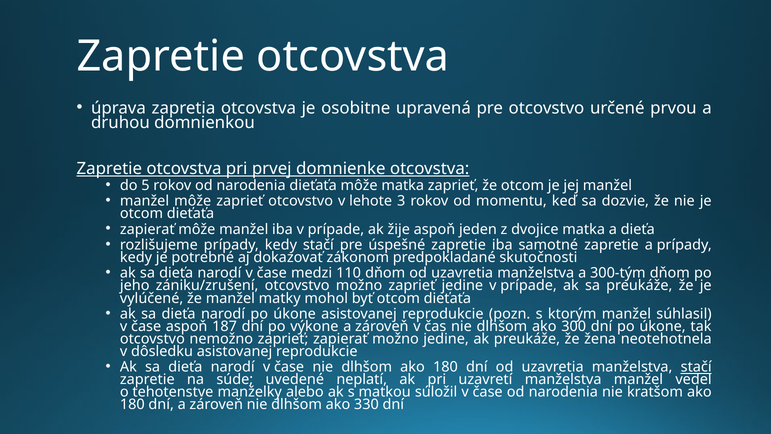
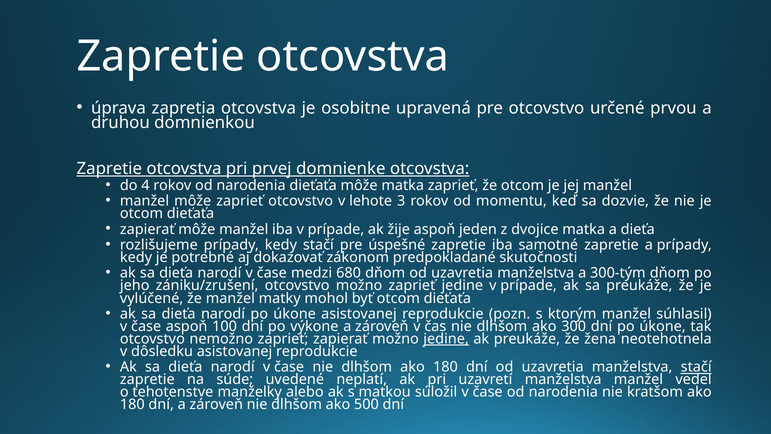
5: 5 -> 4
110: 110 -> 680
187: 187 -> 100
jedine at (446, 339) underline: none -> present
330: 330 -> 500
